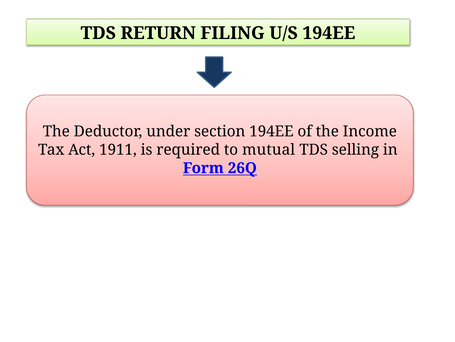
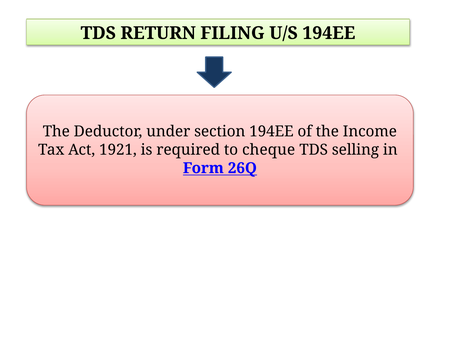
1911: 1911 -> 1921
mutual: mutual -> cheque
